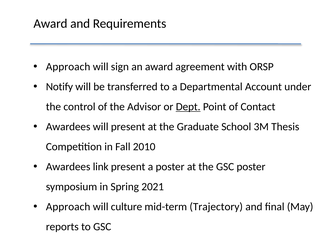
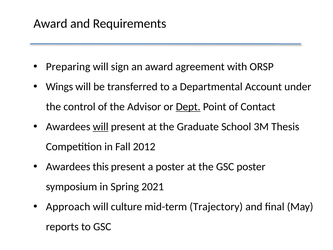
Approach at (68, 67): Approach -> Preparing
Notify: Notify -> Wings
will at (101, 127) underline: none -> present
2010: 2010 -> 2012
link: link -> this
